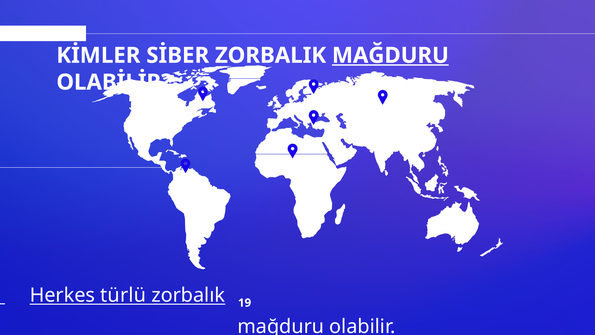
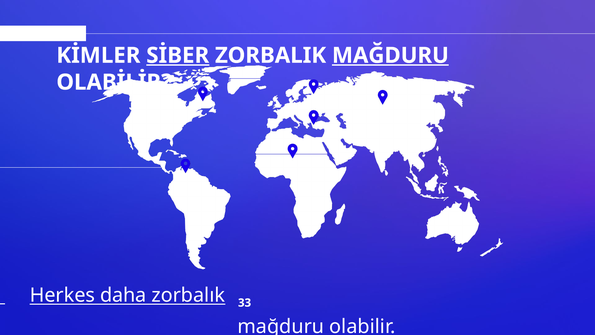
SİBER underline: none -> present
türlü: türlü -> daha
19: 19 -> 33
